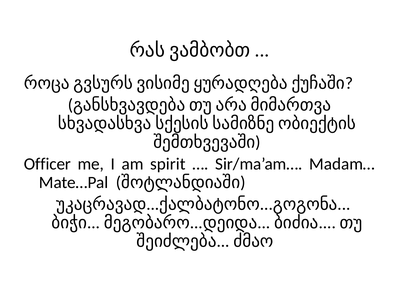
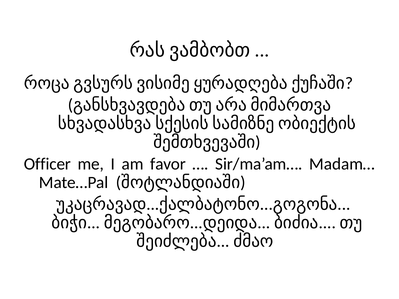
spirit: spirit -> favor
